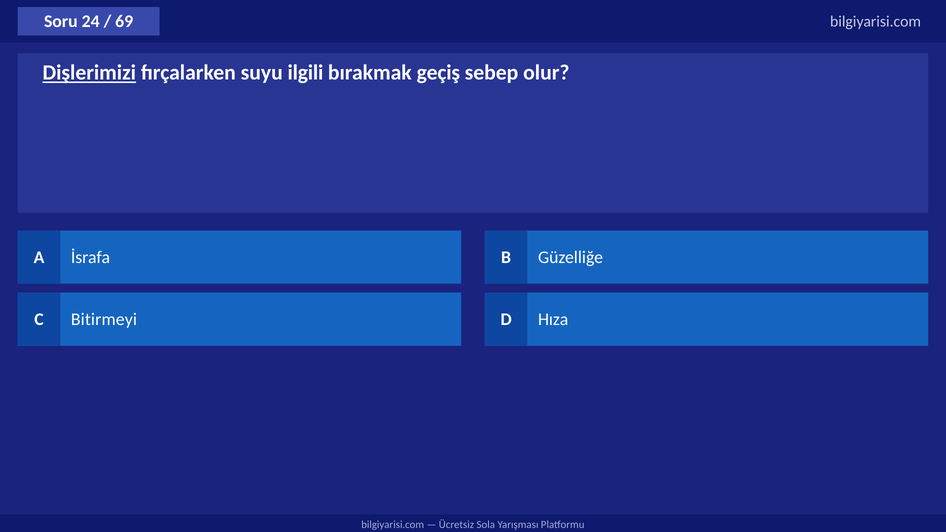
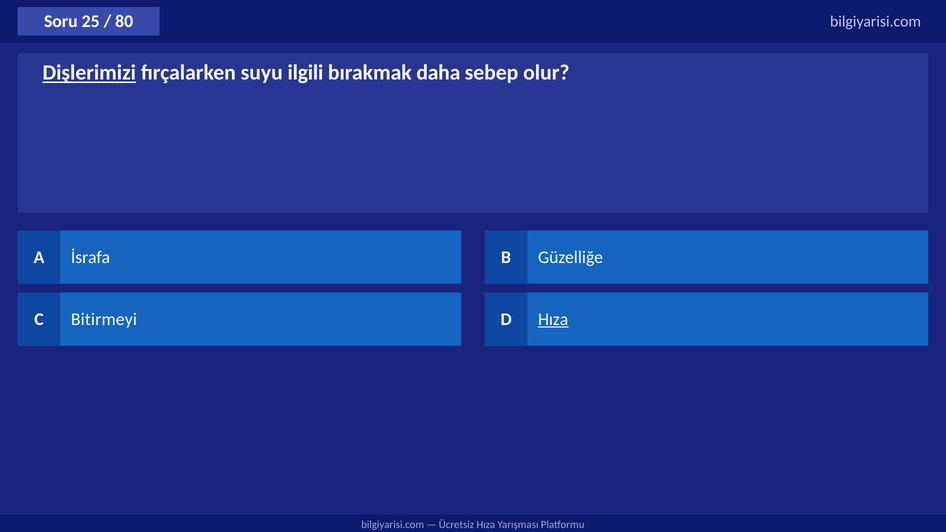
24: 24 -> 25
69: 69 -> 80
geçiş: geçiş -> daha
Hıza at (553, 319) underline: none -> present
Ücretsiz Sola: Sola -> Hıza
